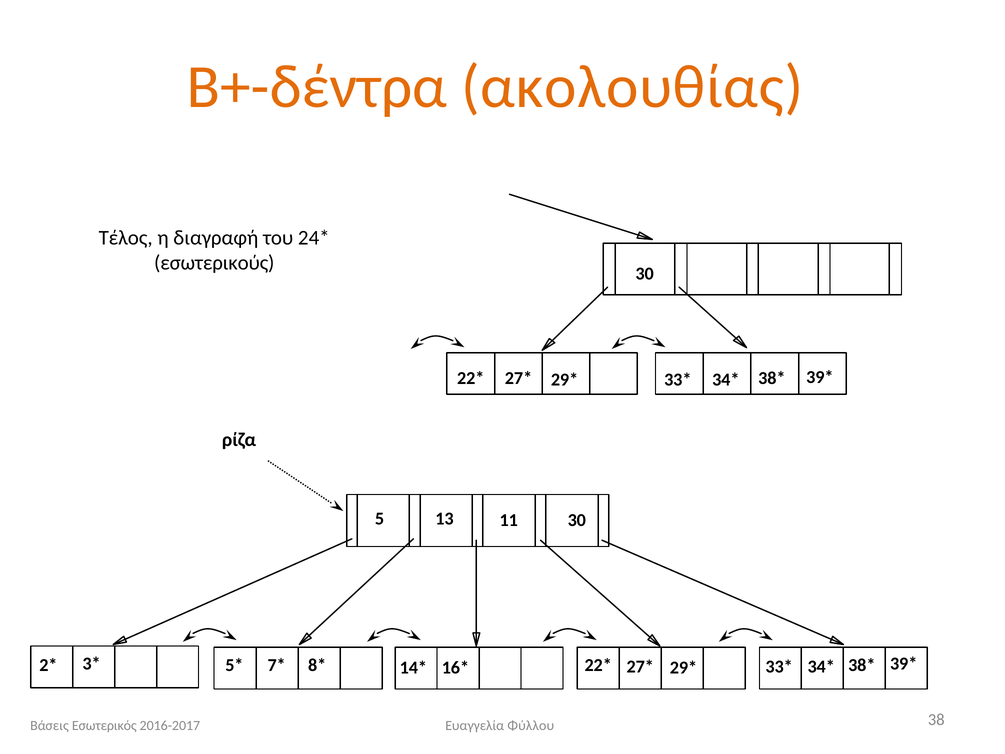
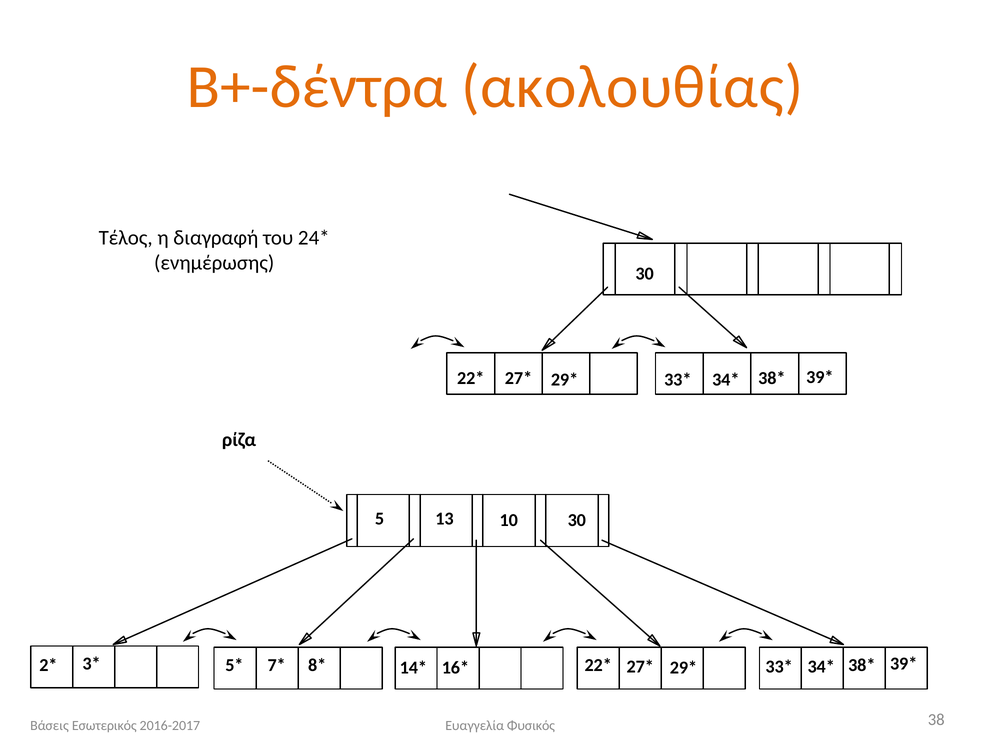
εσωτερικούς: εσωτερικούς -> ενημέρωσης
11: 11 -> 10
Φύλλου: Φύλλου -> Φυσικός
